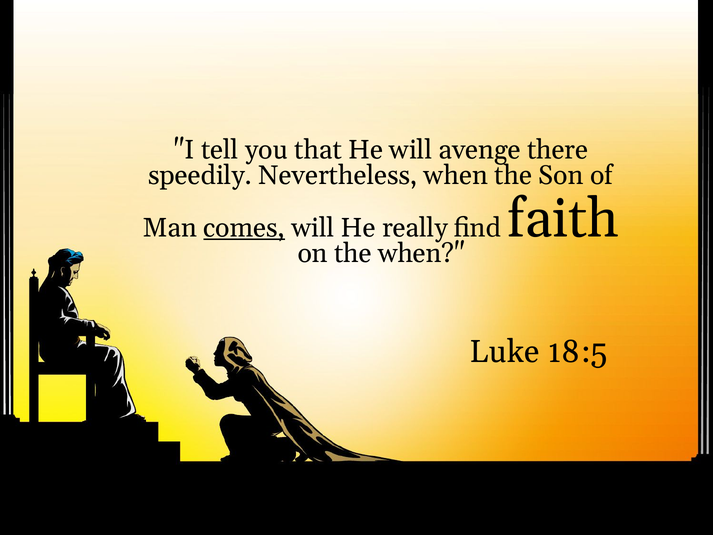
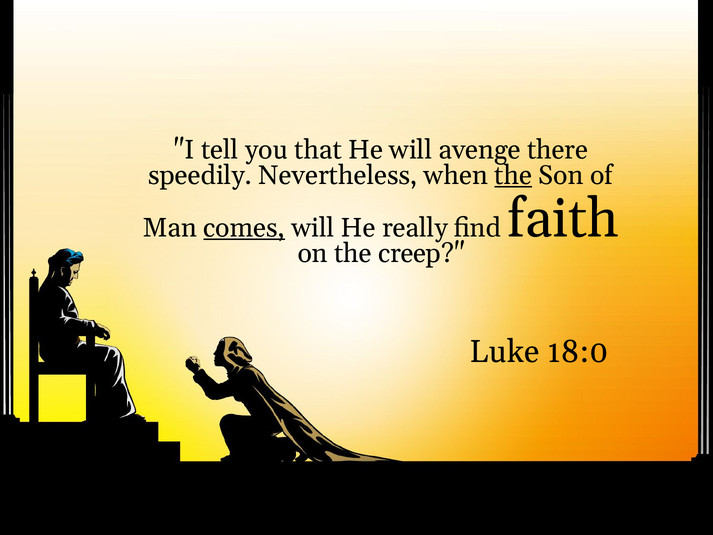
the at (513, 175) underline: none -> present
the when: when -> creep
18:5: 18:5 -> 18:0
